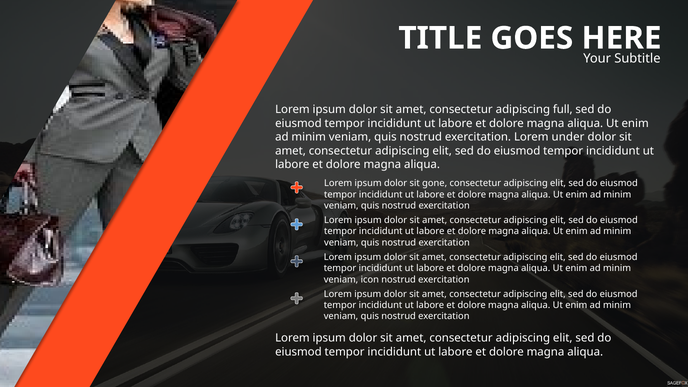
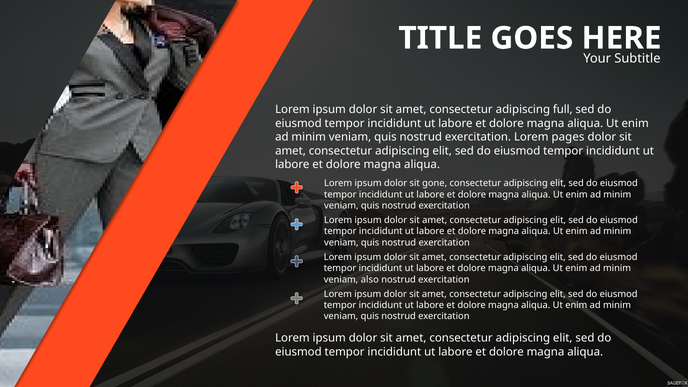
under: under -> pages
icon: icon -> also
